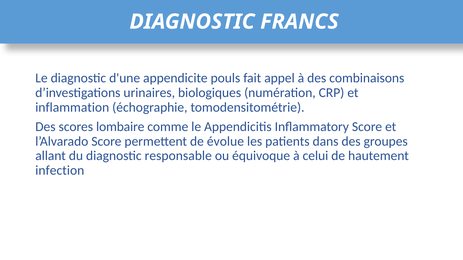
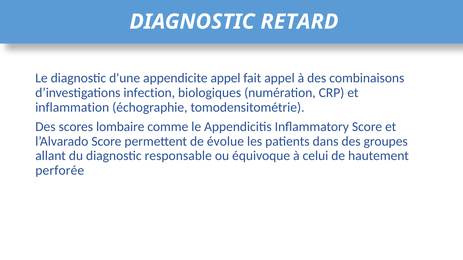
FRANCS: FRANCS -> RETARD
appendicite pouls: pouls -> appel
urinaires: urinaires -> infection
infection: infection -> perforée
